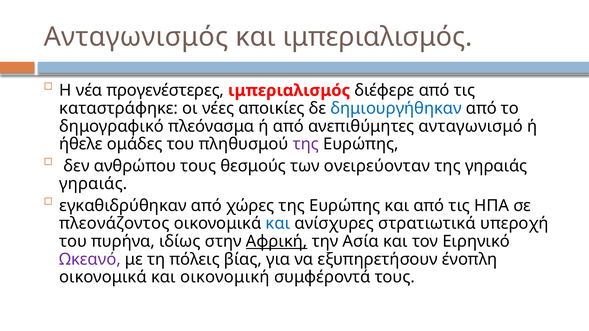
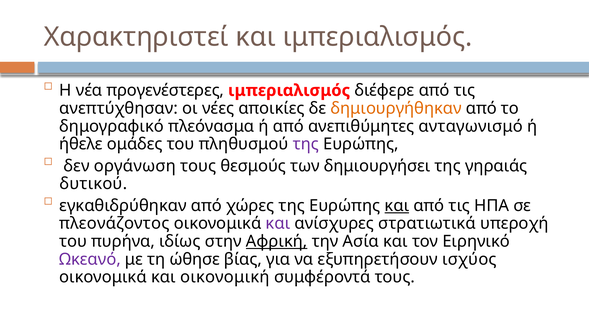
Ανταγωνισμός: Ανταγωνισμός -> Χαρακτηριστεί
καταστράφηκε: καταστράφηκε -> ανεπτύχθησαν
δημιουργήθηκαν colour: blue -> orange
ανθρώπου: ανθρώπου -> οργάνωση
ονειρεύονταν: ονειρεύονταν -> δημιουργήσει
γηραιάς at (93, 184): γηραιάς -> δυτικού
και at (397, 206) underline: none -> present
και at (278, 224) colour: blue -> purple
πόλεις: πόλεις -> ώθησε
ένοπλη: ένοπλη -> ισχύος
